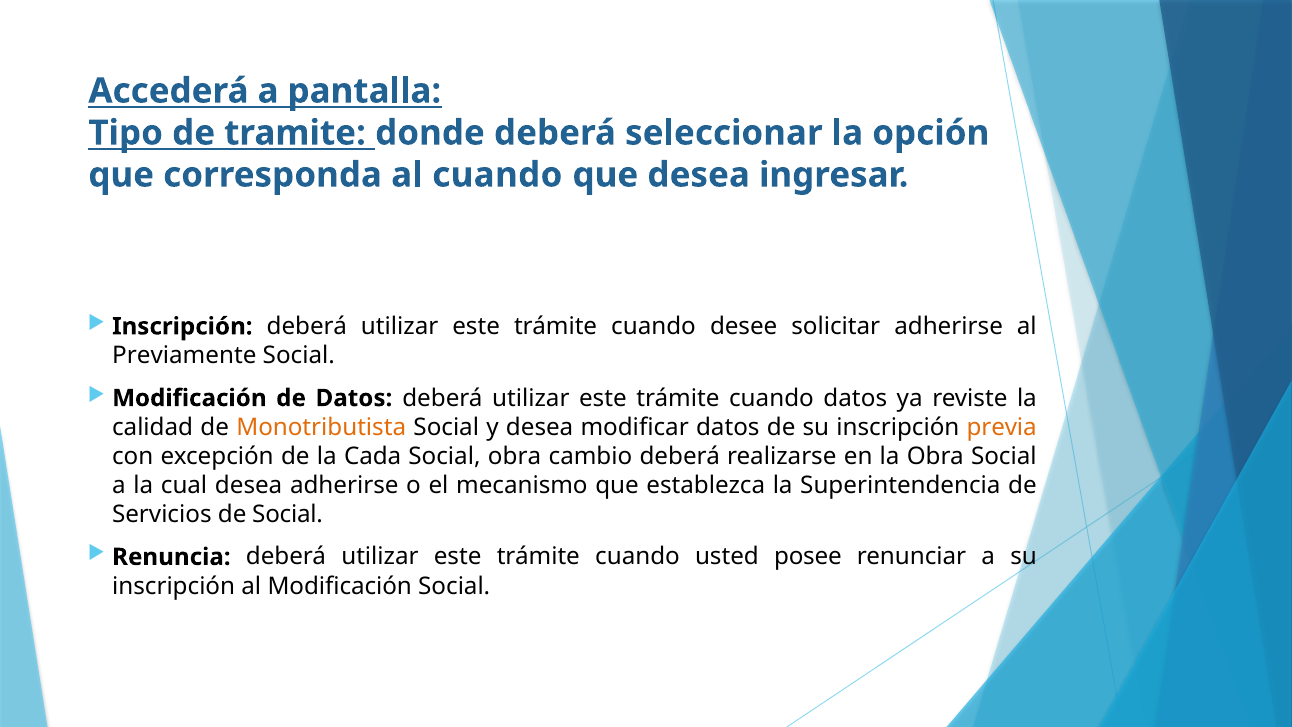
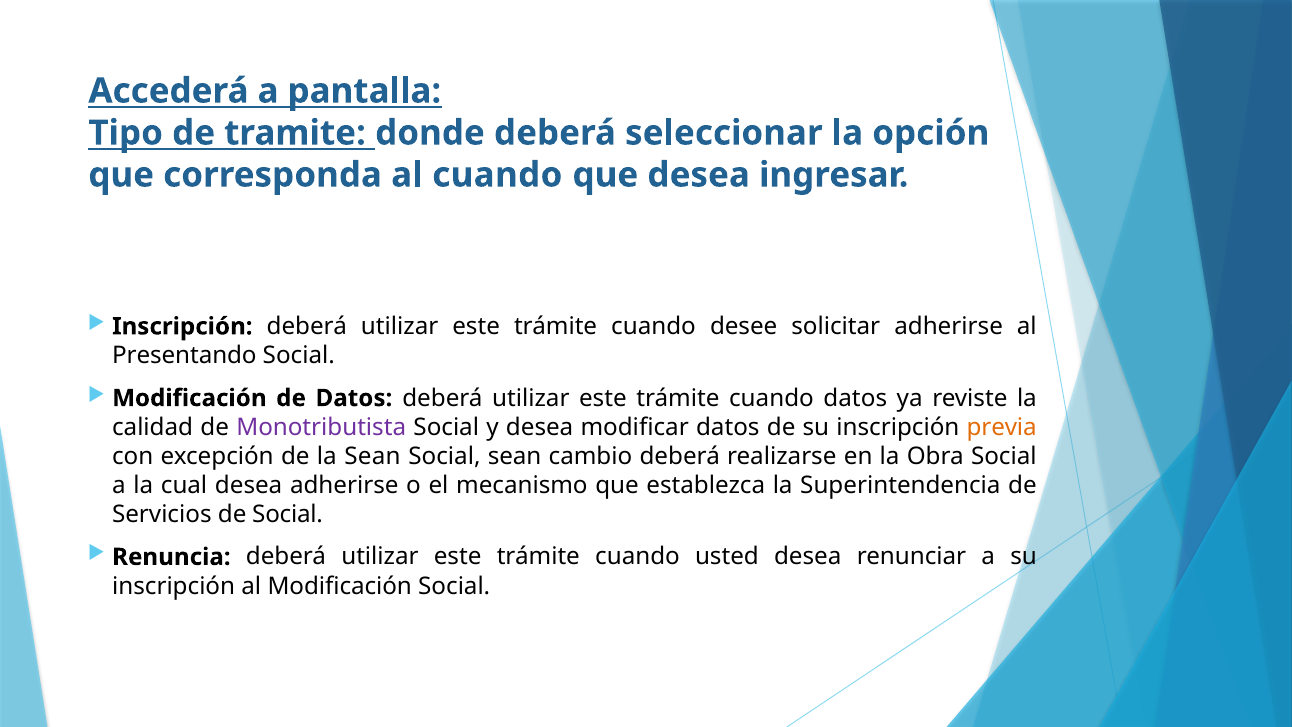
Previamente: Previamente -> Presentando
Monotributista colour: orange -> purple
la Cada: Cada -> Sean
Social obra: obra -> sean
usted posee: posee -> desea
